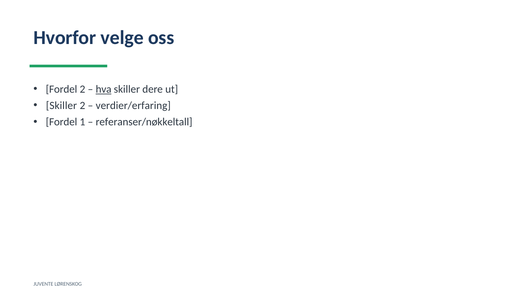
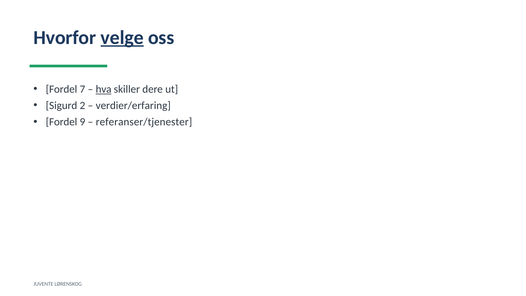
velge underline: none -> present
Fordel 2: 2 -> 7
Skiller at (61, 106): Skiller -> Sigurd
1: 1 -> 9
referanser/nøkkeltall: referanser/nøkkeltall -> referanser/tjenester
